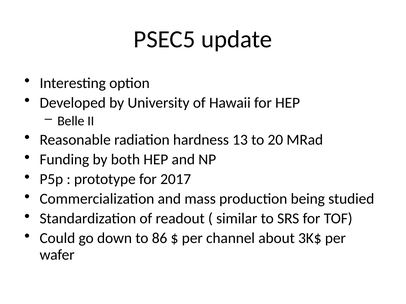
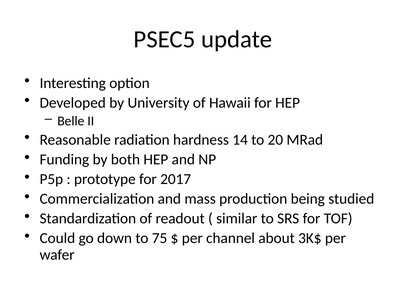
13: 13 -> 14
86: 86 -> 75
